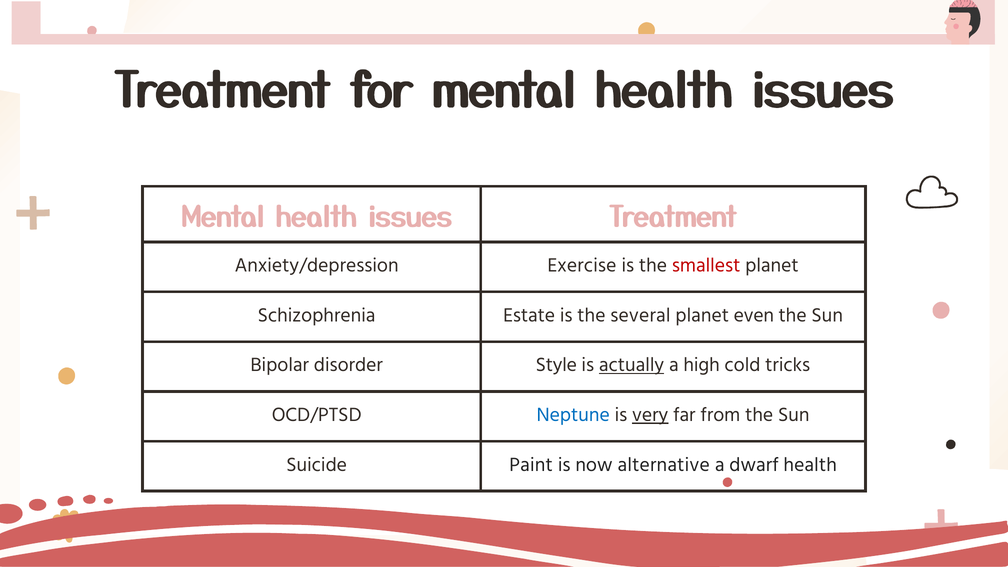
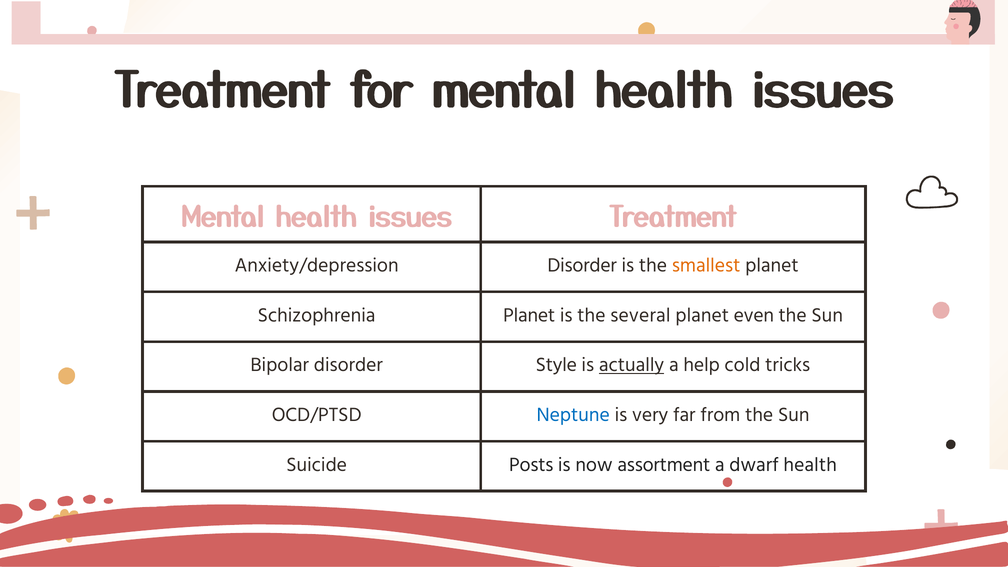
Anxiety/depression Exercise: Exercise -> Disorder
smallest colour: red -> orange
Schizophrenia Estate: Estate -> Planet
high: high -> help
very underline: present -> none
Paint: Paint -> Posts
alternative: alternative -> assortment
